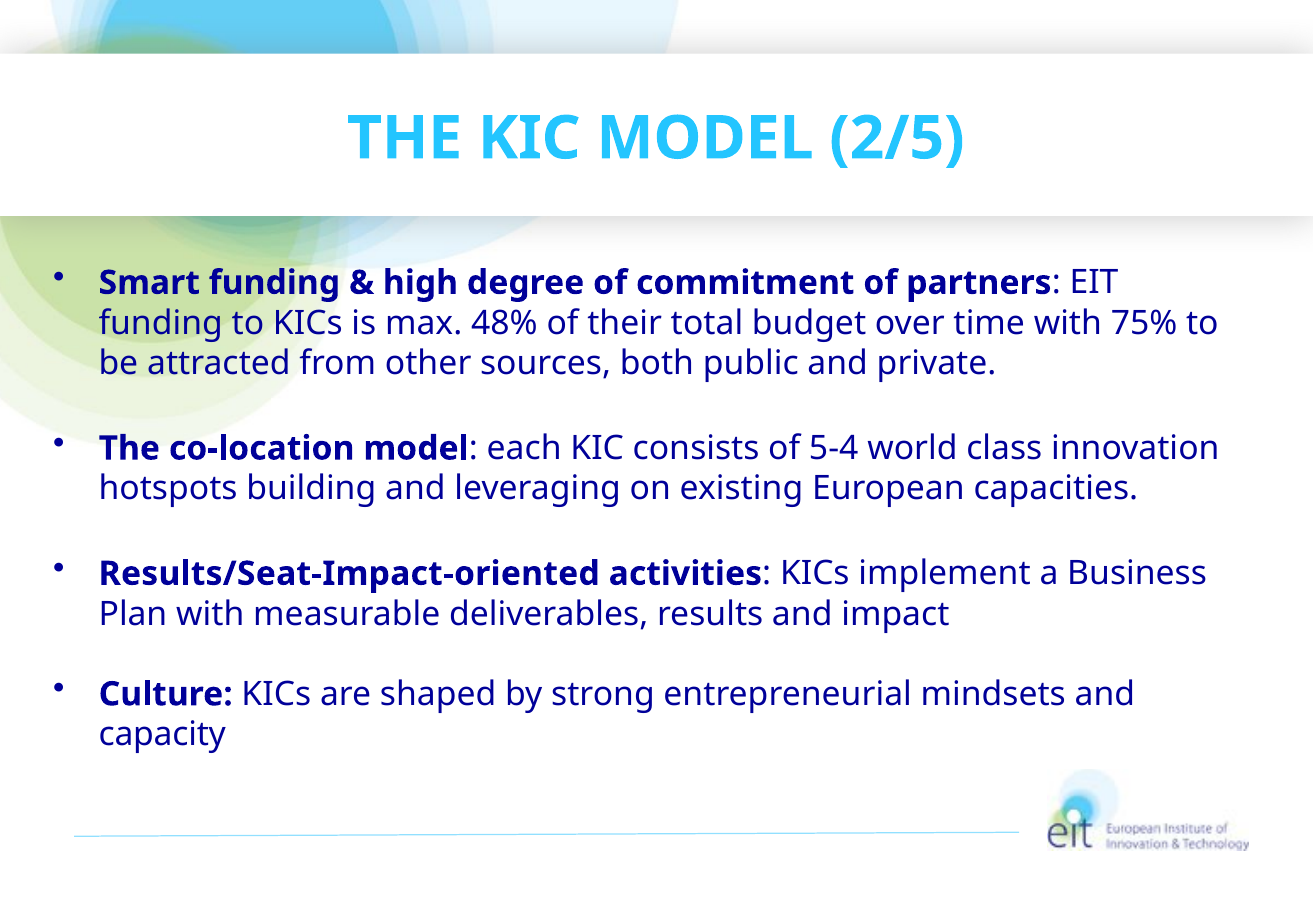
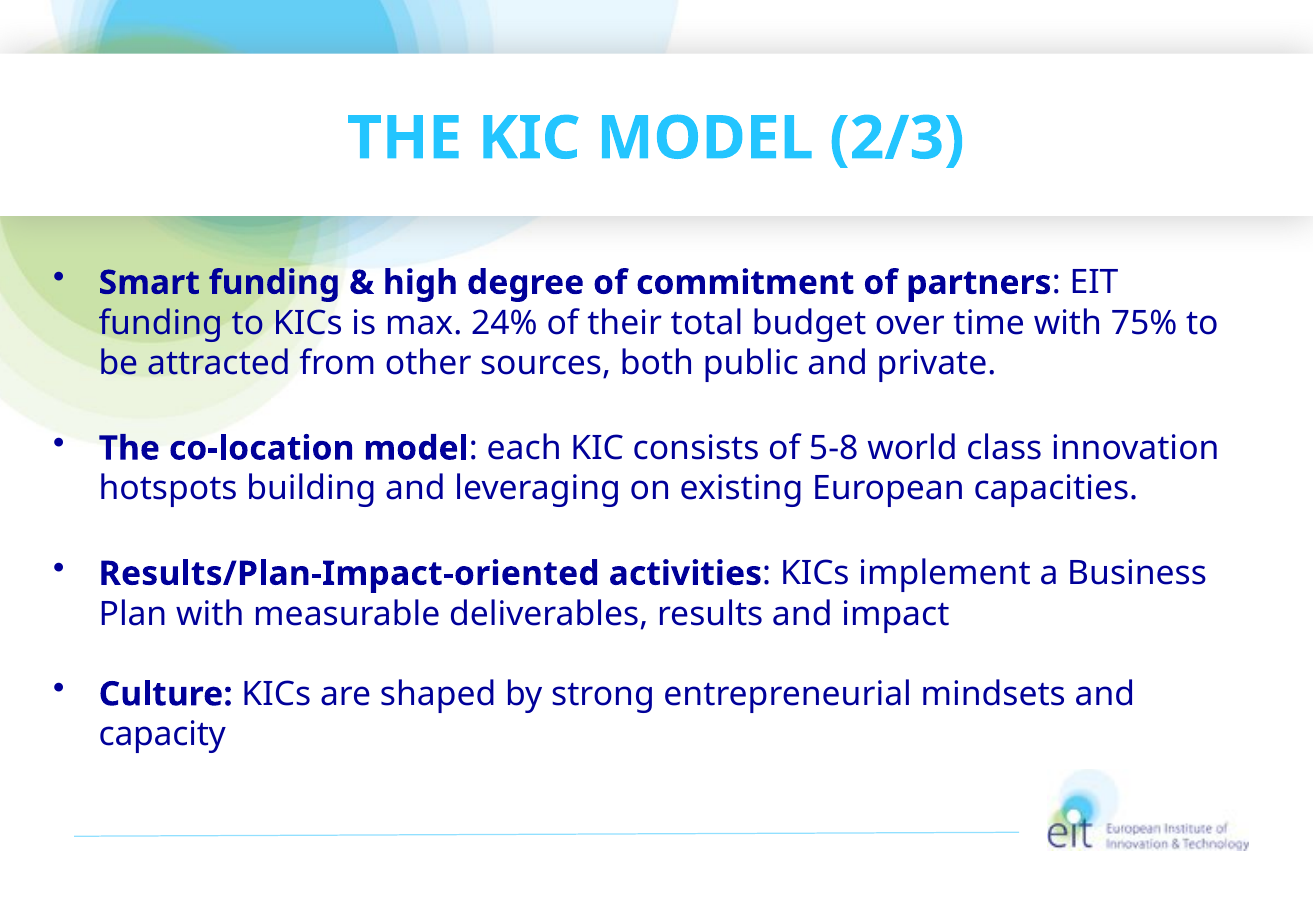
2/5: 2/5 -> 2/3
48%: 48% -> 24%
5-4: 5-4 -> 5-8
Results/Seat-Impact-oriented: Results/Seat-Impact-oriented -> Results/Plan-Impact-oriented
